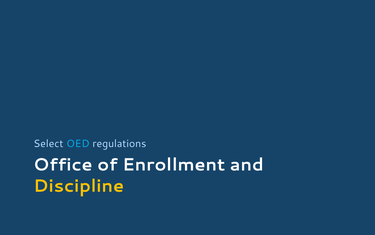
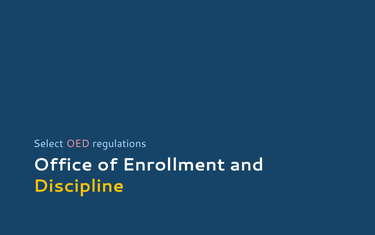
OED colour: light blue -> pink
